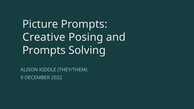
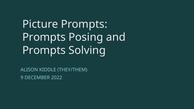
Creative at (44, 37): Creative -> Prompts
